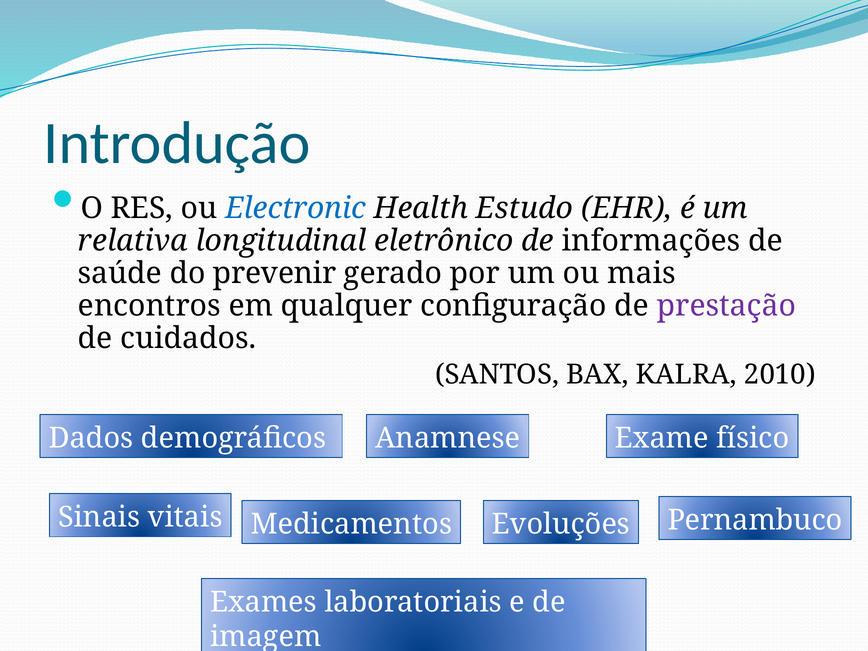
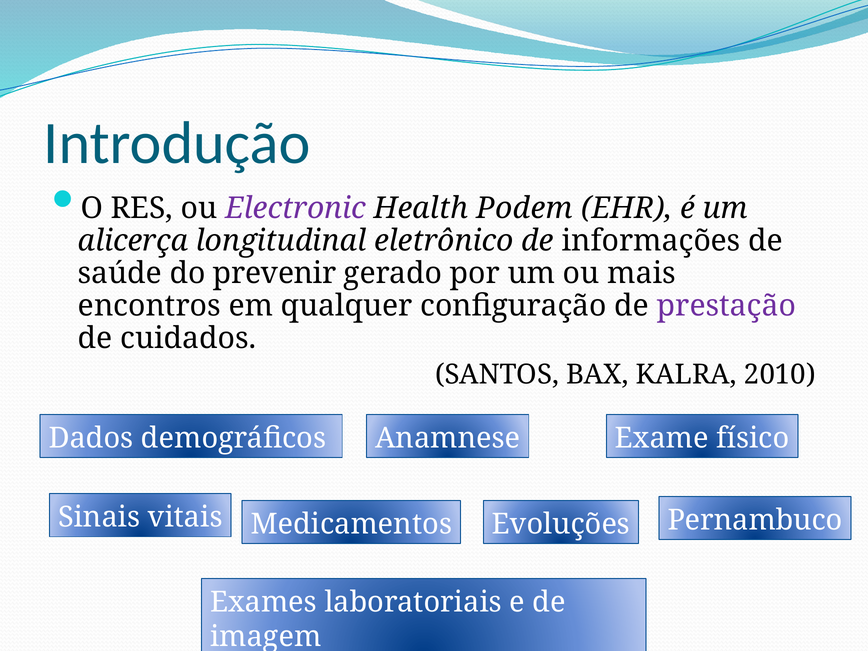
Electronic colour: blue -> purple
Estudo: Estudo -> Podem
relativa: relativa -> alicerça
